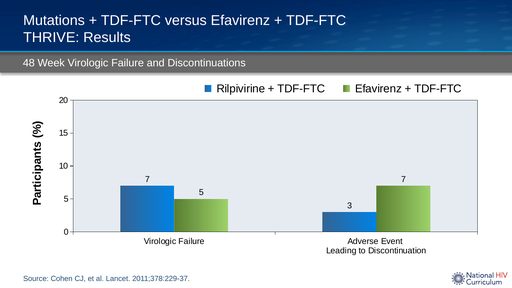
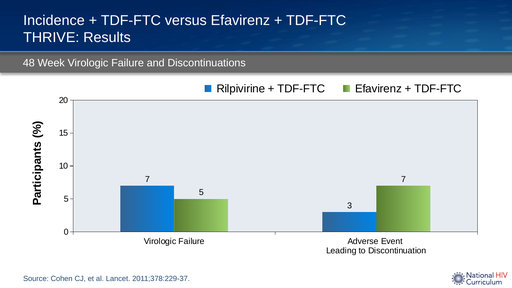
Mutations: Mutations -> Incidence
